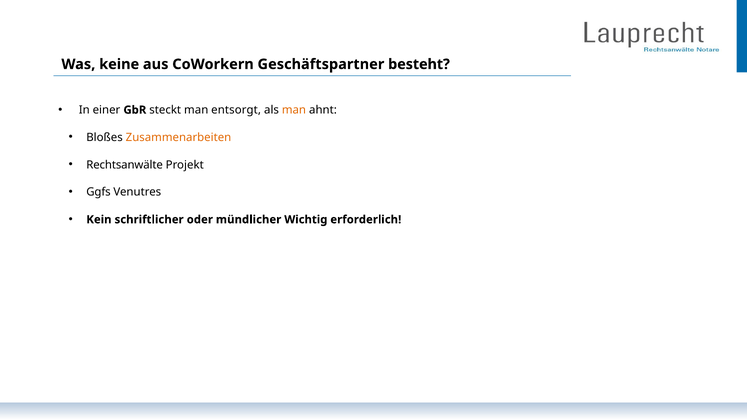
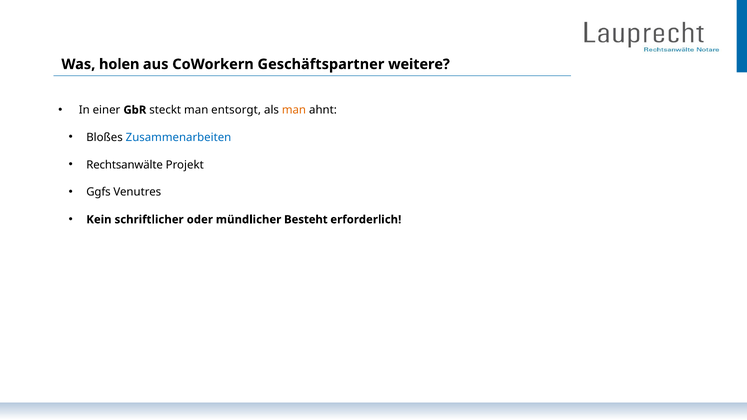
keine: keine -> holen
besteht: besteht -> weitere
Zusammenarbeiten colour: orange -> blue
Wichtig: Wichtig -> Besteht
